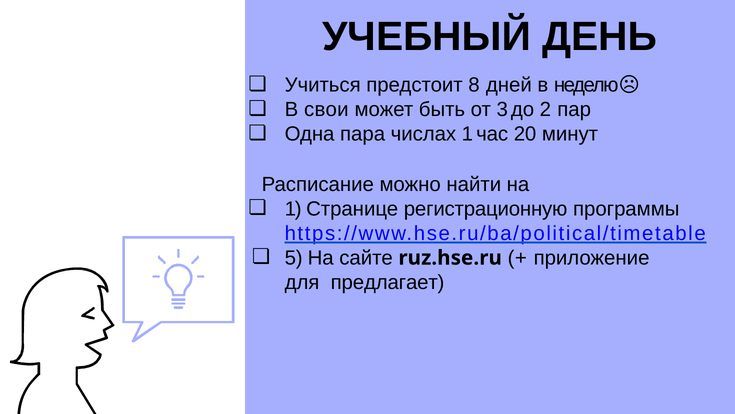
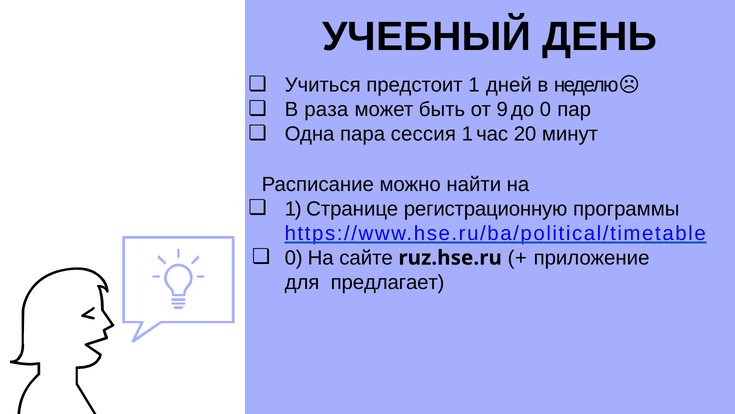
предстоит 8: 8 -> 1
свои: свои -> раза
3: 3 -> 9
до 2: 2 -> 0
числах: числах -> сессия
5 at (294, 258): 5 -> 0
